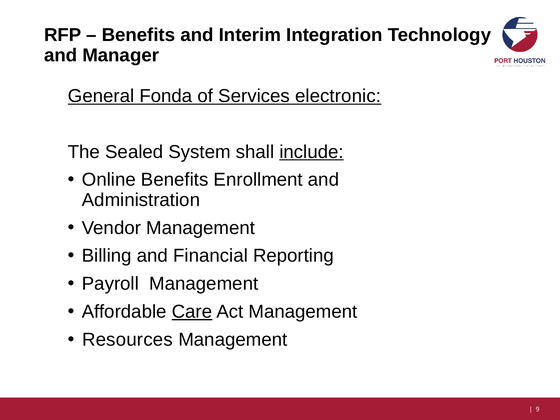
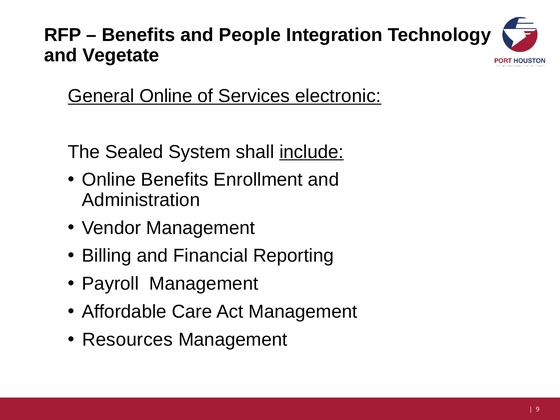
Interim: Interim -> People
Manager: Manager -> Vegetate
General Fonda: Fonda -> Online
Care underline: present -> none
